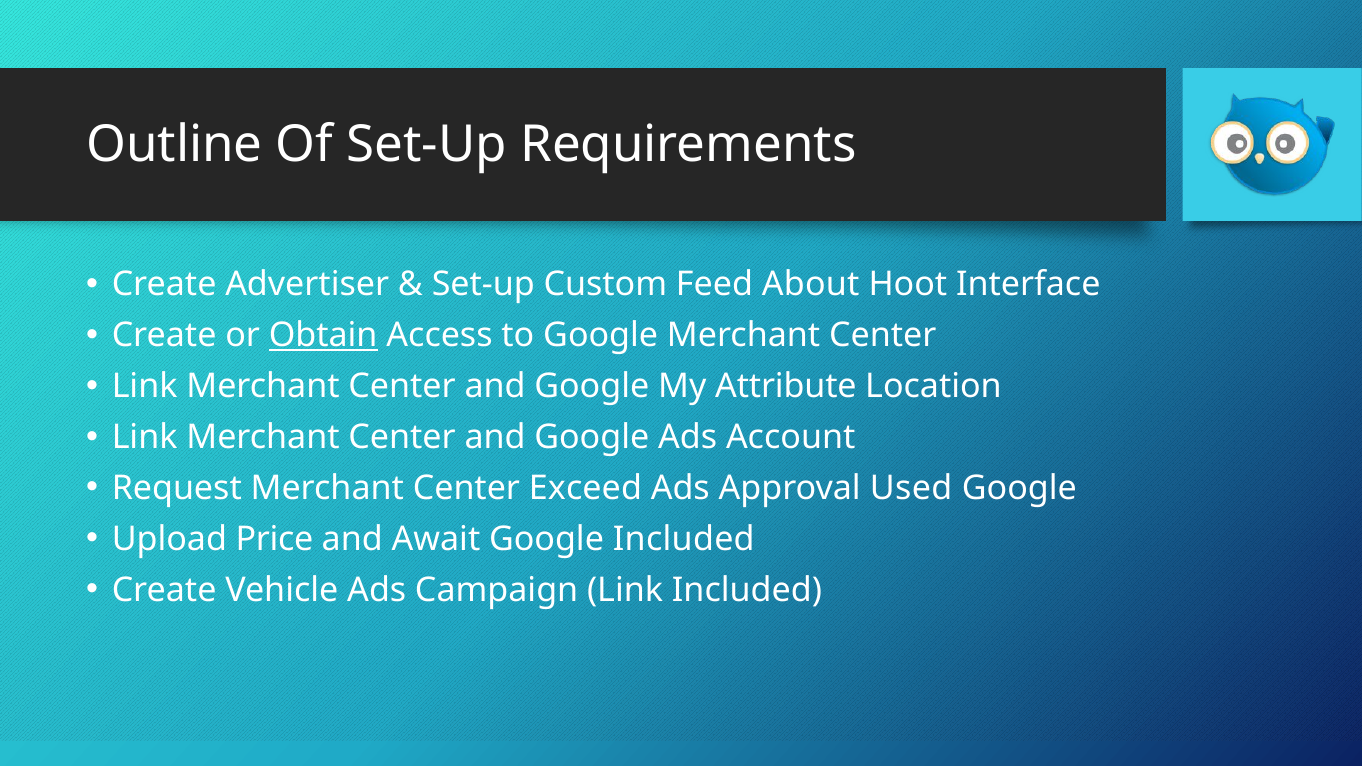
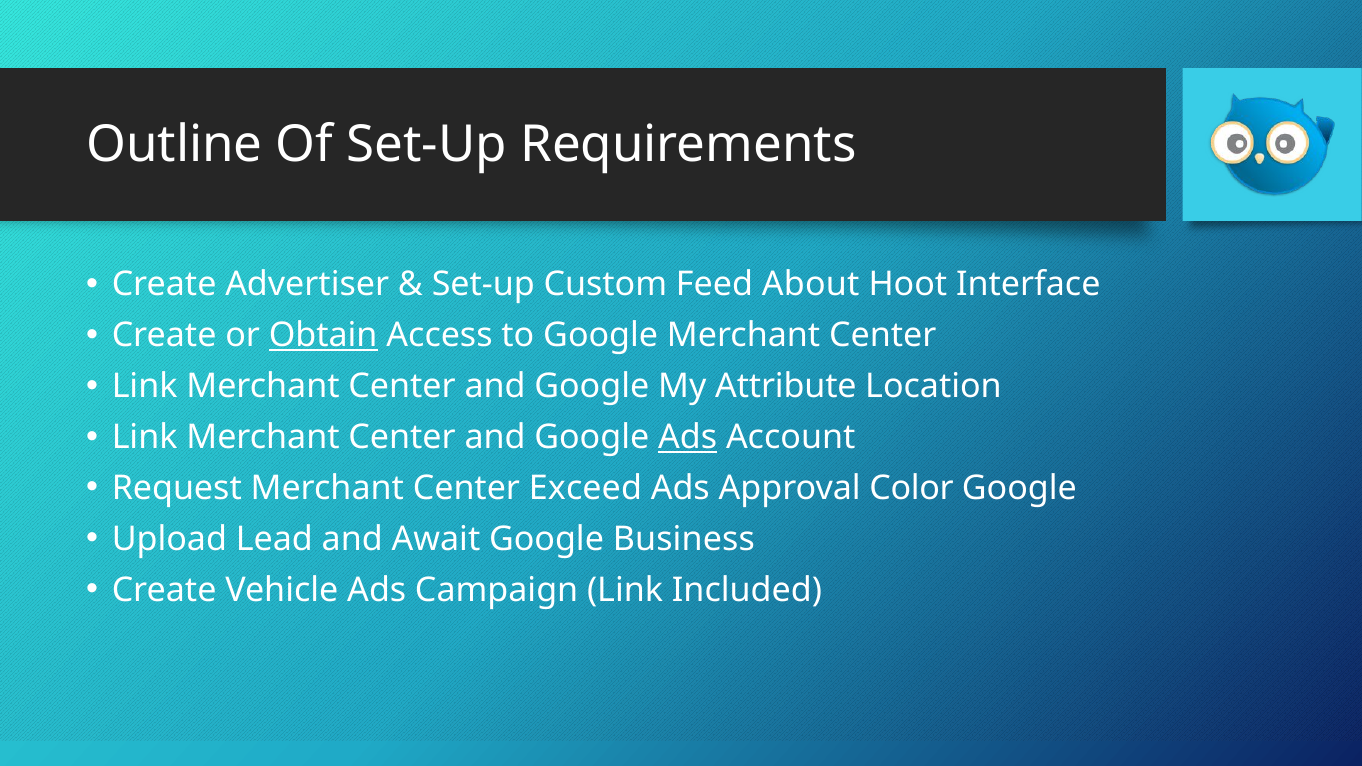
Ads at (688, 437) underline: none -> present
Used: Used -> Color
Price: Price -> Lead
Google Included: Included -> Business
